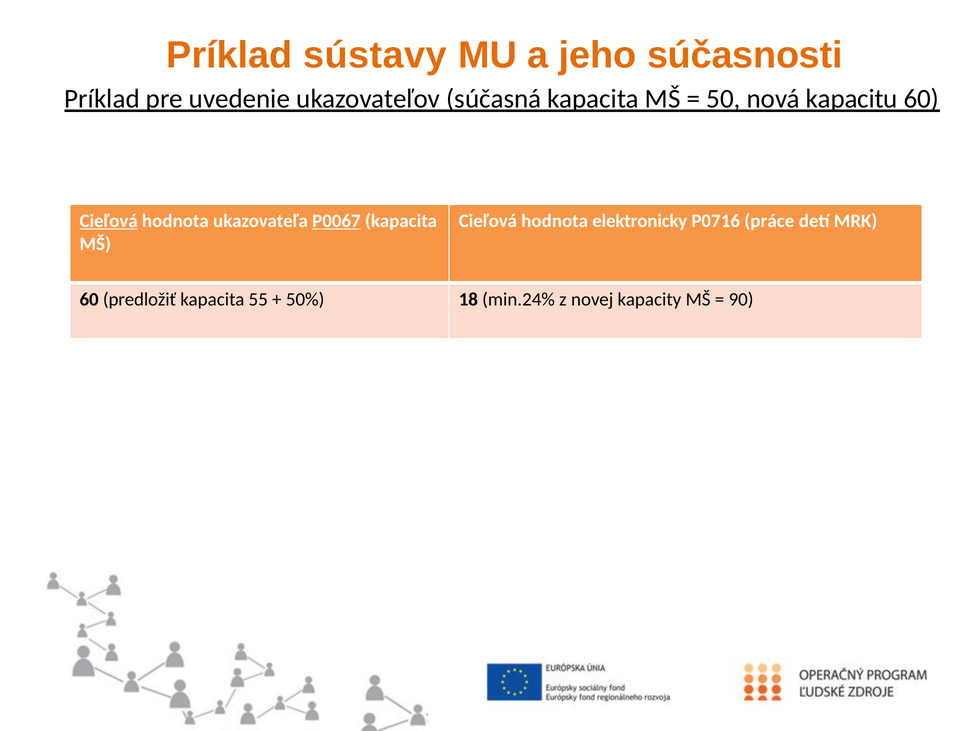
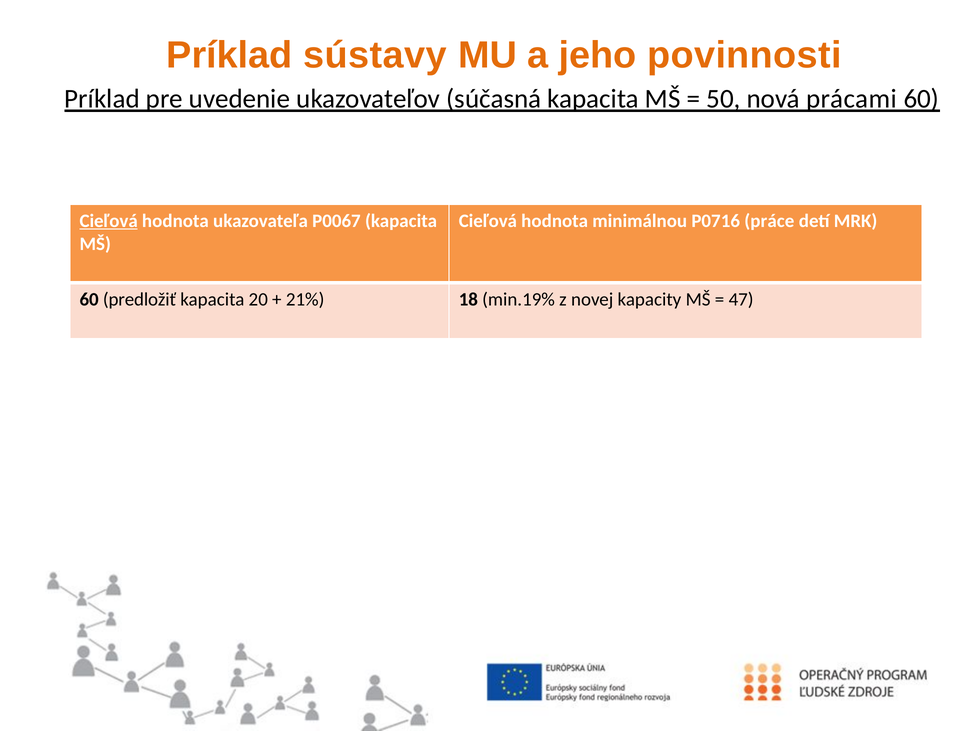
súčasnosti: súčasnosti -> povinnosti
kapacitu: kapacitu -> prácami
P0067 underline: present -> none
elektronicky: elektronicky -> minimálnou
55: 55 -> 20
50%: 50% -> 21%
min.24%: min.24% -> min.19%
90: 90 -> 47
